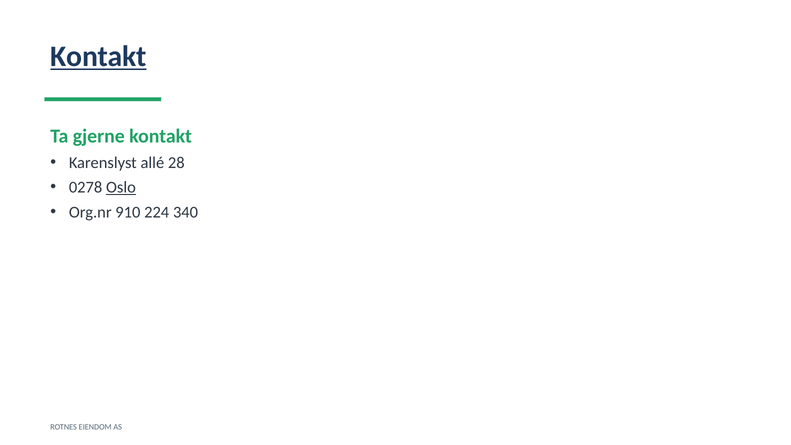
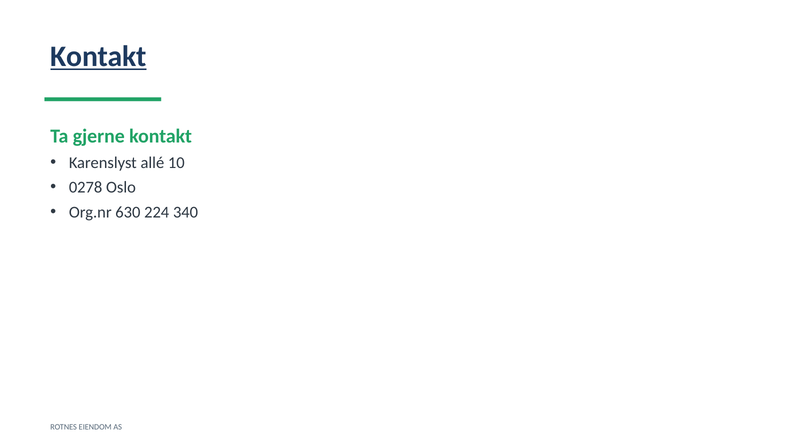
28: 28 -> 10
Oslo underline: present -> none
910: 910 -> 630
